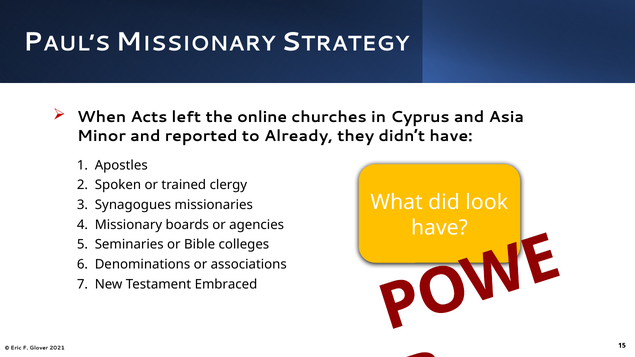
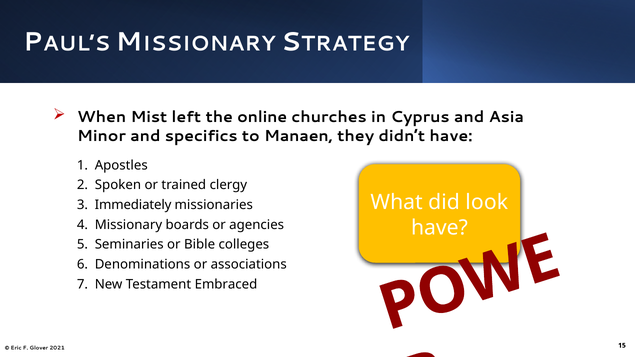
Acts: Acts -> Mist
reported: reported -> specifics
Already: Already -> Manaen
Synagogues: Synagogues -> Immediately
